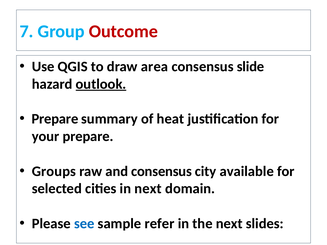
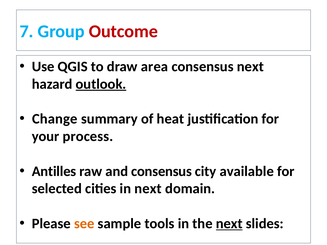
consensus slide: slide -> next
Prepare at (55, 119): Prepare -> Change
your prepare: prepare -> process
Groups: Groups -> Antilles
see colour: blue -> orange
refer: refer -> tools
next at (229, 224) underline: none -> present
